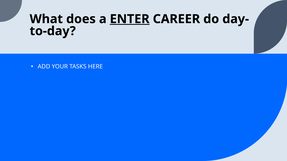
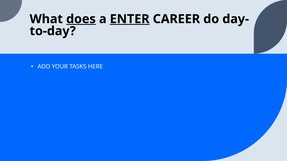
does underline: none -> present
